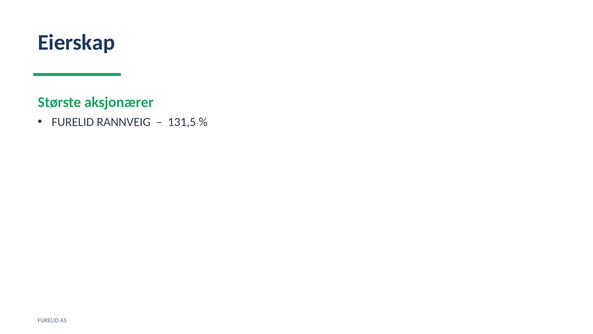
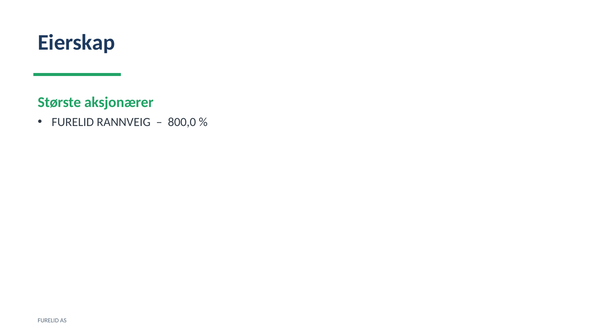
131,5: 131,5 -> 800,0
